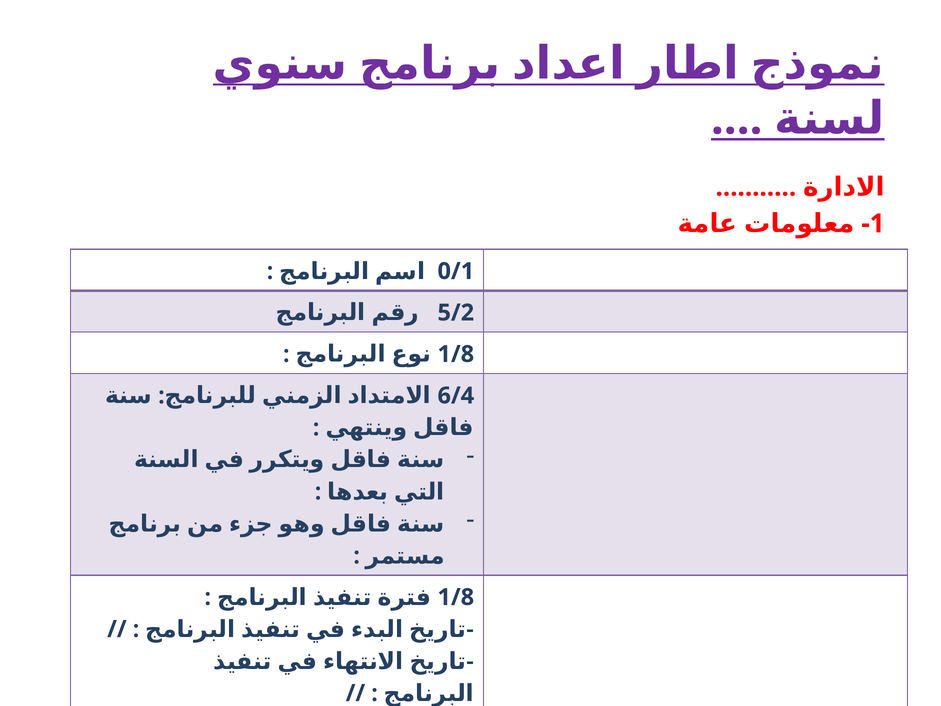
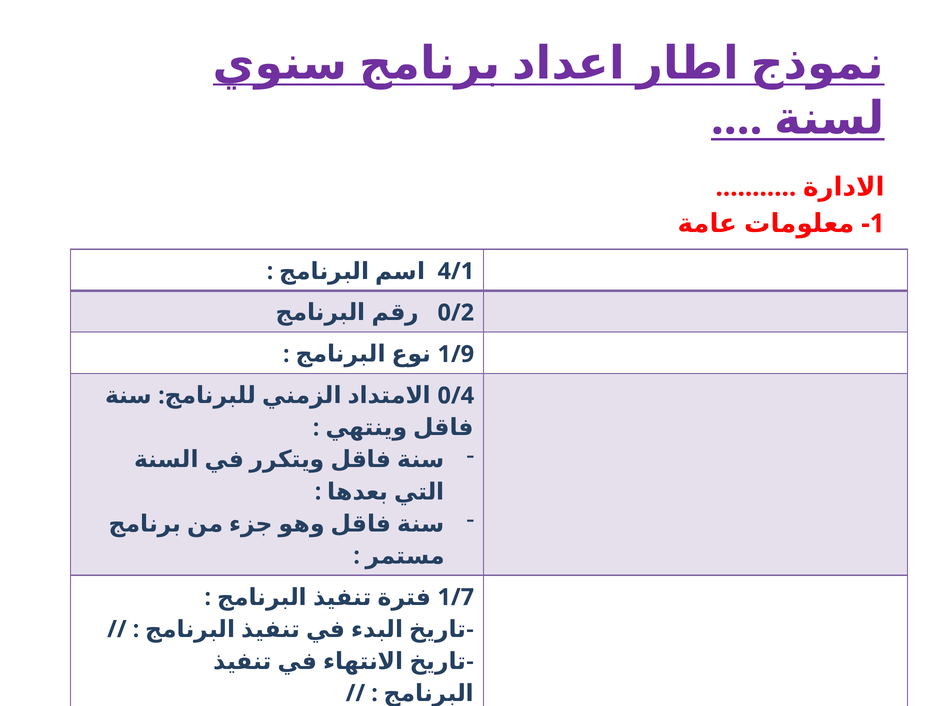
0/1: 0/1 -> 4/1
5/2: 5/2 -> 0/2
1/8 at (456, 354): 1/8 -> 1/9
6/4: 6/4 -> 0/4
1/8 at (456, 597): 1/8 -> 1/7
